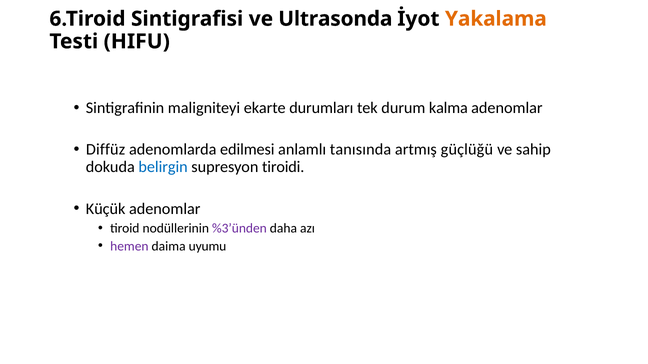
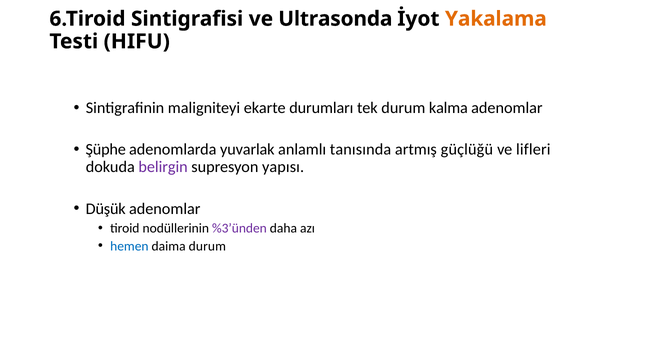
Diffüz: Diffüz -> Şüphe
edilmesi: edilmesi -> yuvarlak
sahip: sahip -> lifleri
belirgin colour: blue -> purple
tiroidi: tiroidi -> yapısı
Küçük: Küçük -> Düşük
hemen colour: purple -> blue
daima uyumu: uyumu -> durum
